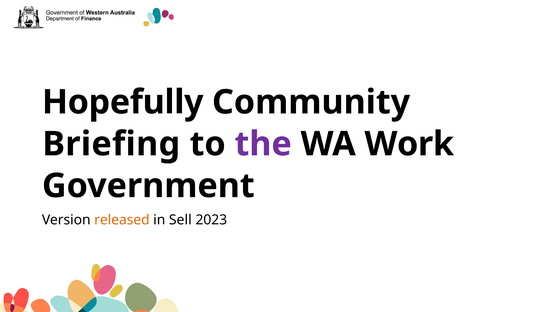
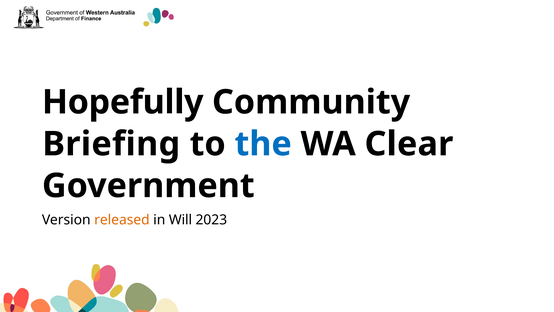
the colour: purple -> blue
Work: Work -> Clear
Sell: Sell -> Will
